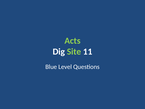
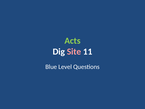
Site colour: light green -> pink
